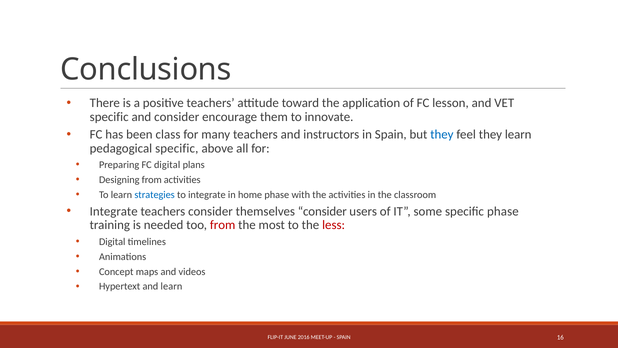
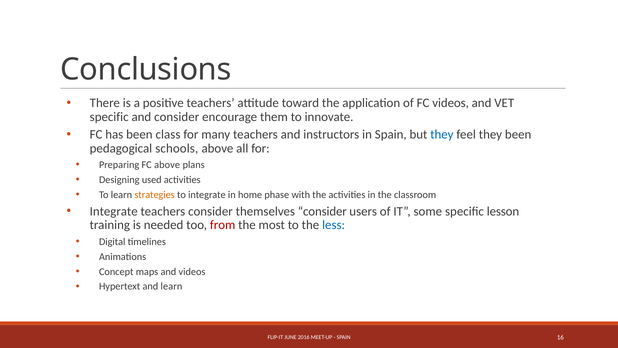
FC lesson: lesson -> videos
they learn: learn -> been
pedagogical specific: specific -> schools
FC digital: digital -> above
Designing from: from -> used
strategies colour: blue -> orange
specific phase: phase -> lesson
less colour: red -> blue
